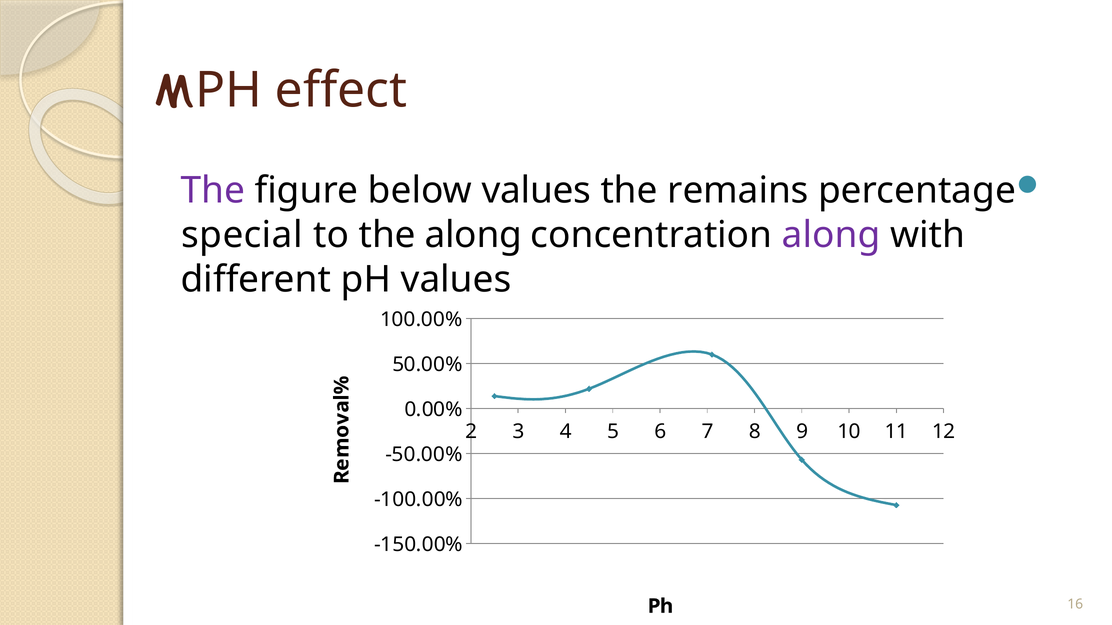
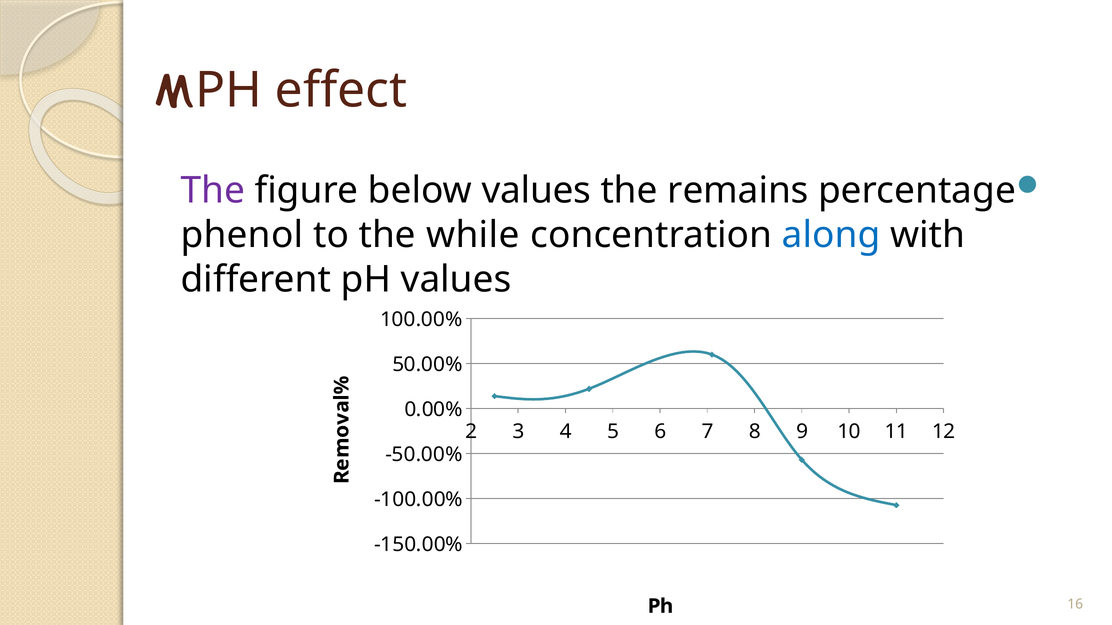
special: special -> phenol
the along: along -> while
along at (831, 235) colour: purple -> blue
